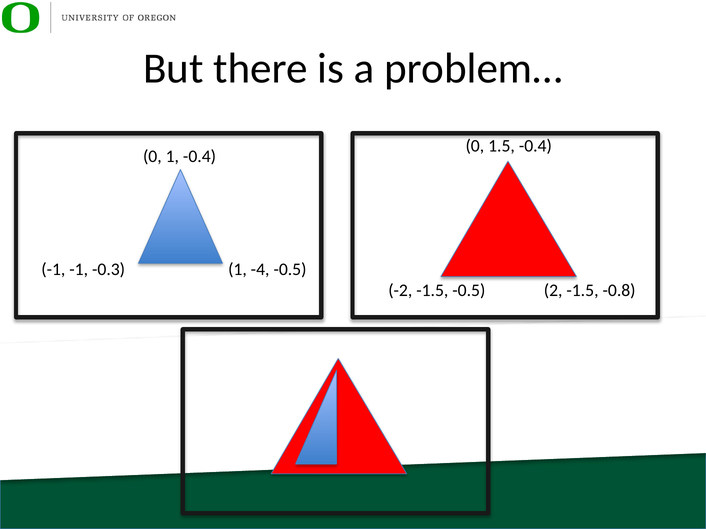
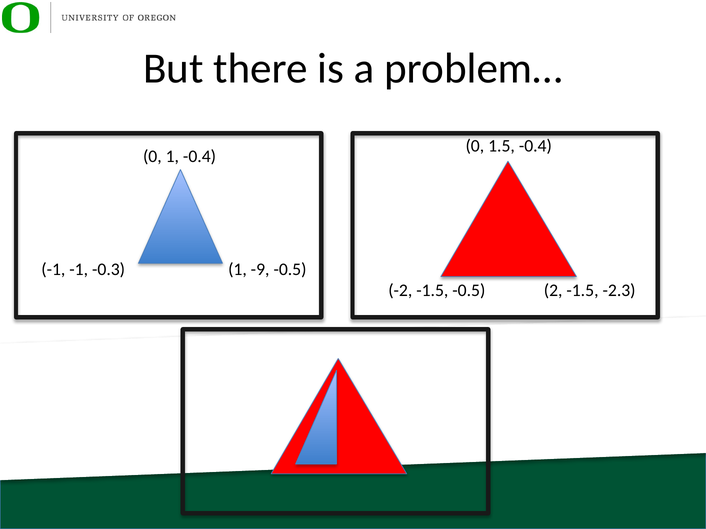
-4: -4 -> -9
-0.8: -0.8 -> -2.3
